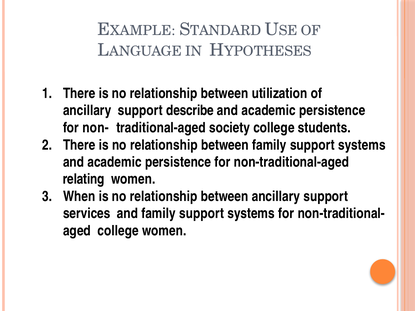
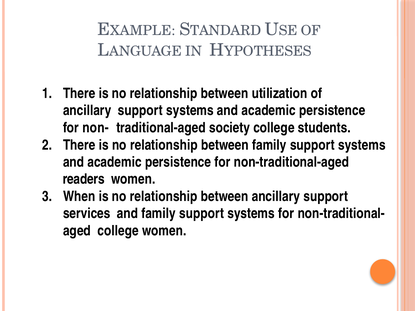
ancillary support describe: describe -> systems
relating: relating -> readers
